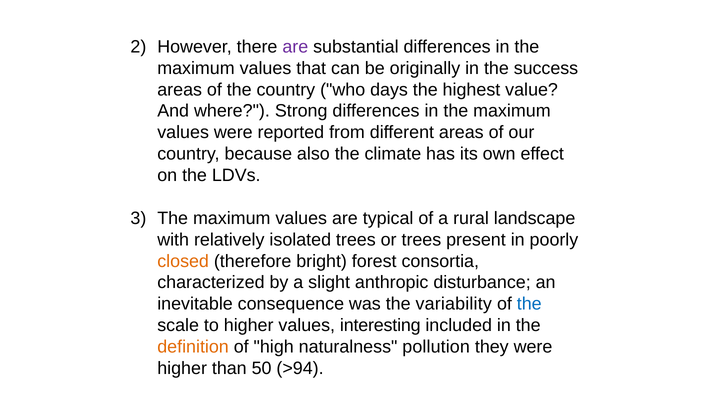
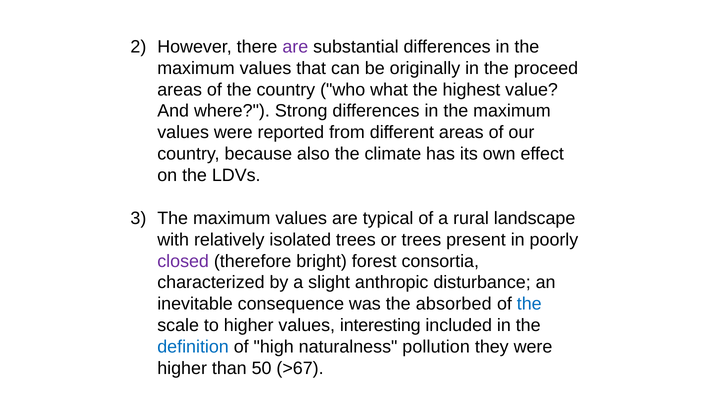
success: success -> proceed
days: days -> what
closed colour: orange -> purple
variability: variability -> absorbed
definition colour: orange -> blue
>94: >94 -> >67
